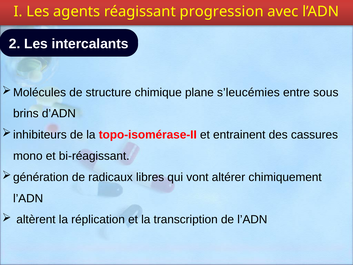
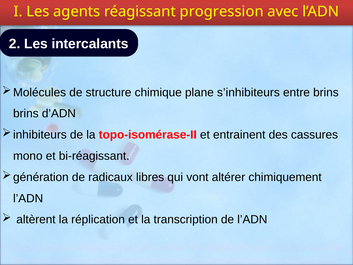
s’leucémies: s’leucémies -> s’inhibiteurs
entre sous: sous -> brins
